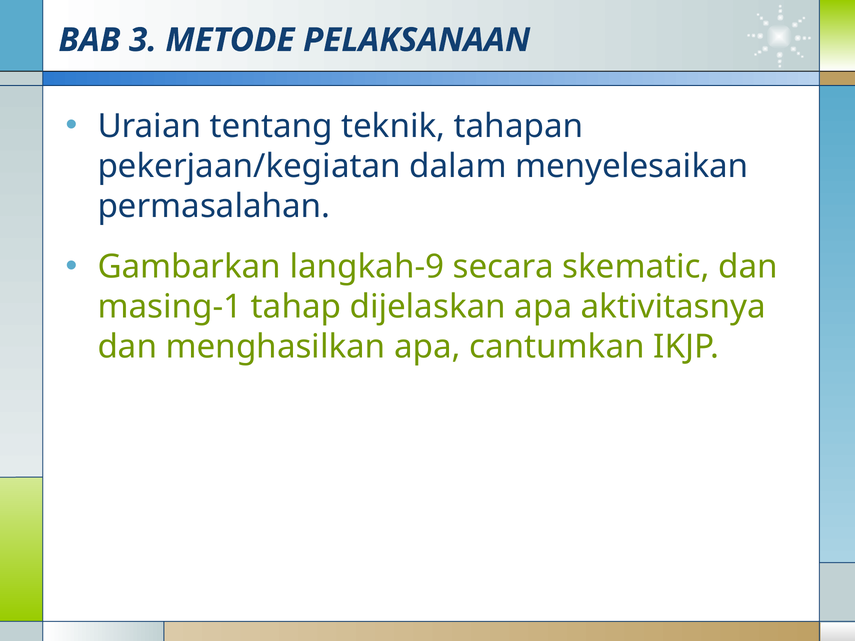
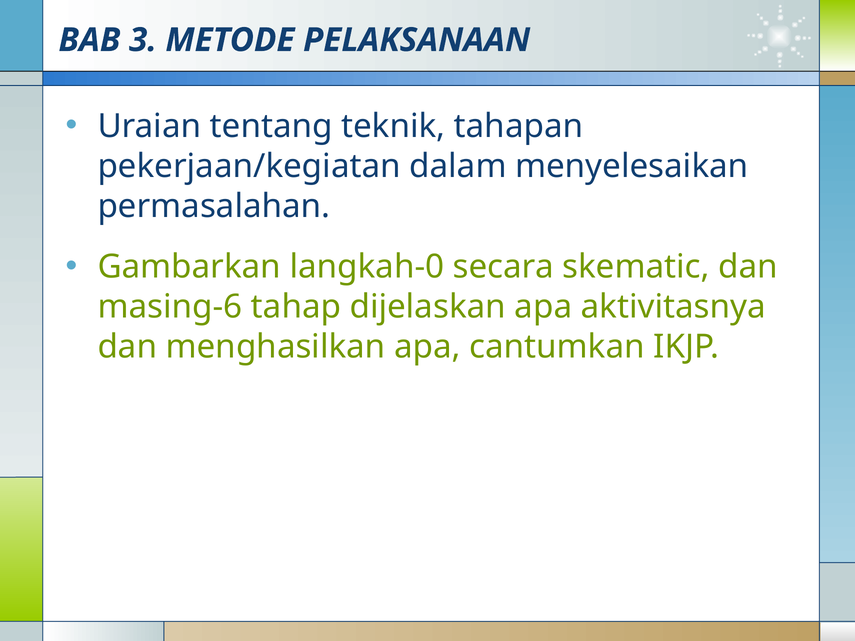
langkah-9: langkah-9 -> langkah-0
masing-1: masing-1 -> masing-6
